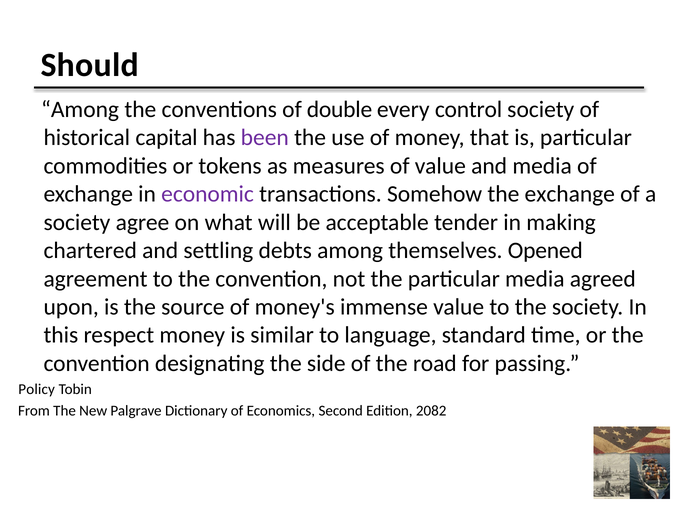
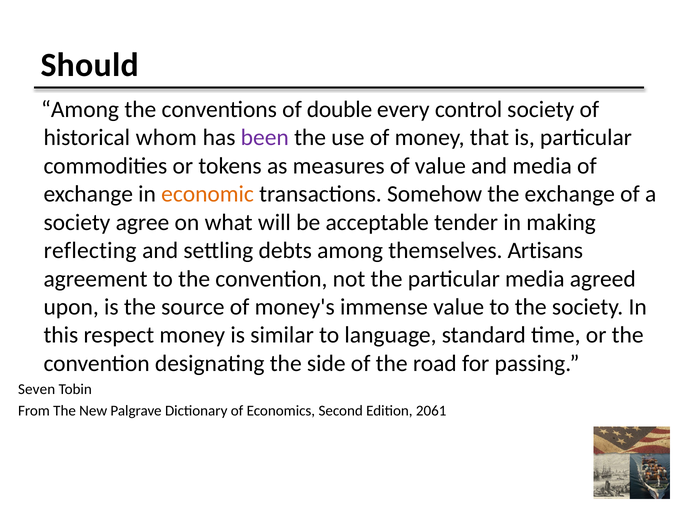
capital: capital -> whom
economic colour: purple -> orange
chartered: chartered -> reflecting
Opened: Opened -> Artisans
Policy: Policy -> Seven
2082: 2082 -> 2061
